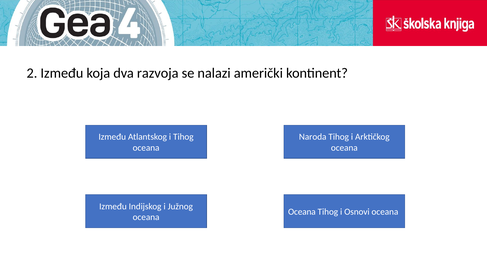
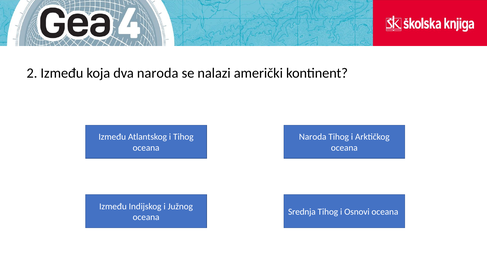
dva razvoja: razvoja -> naroda
Oceana at (302, 212): Oceana -> Srednja
